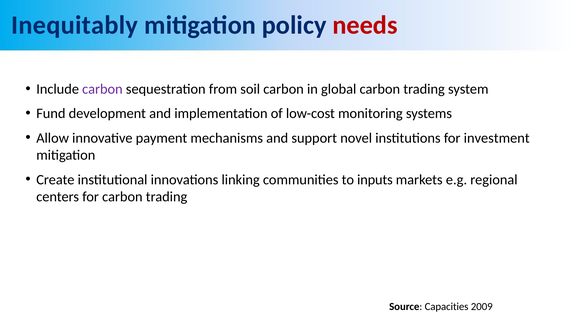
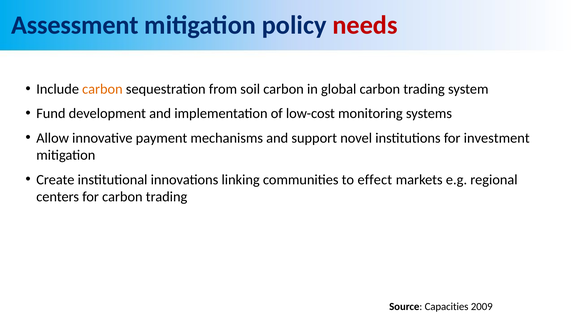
Inequitably: Inequitably -> Assessment
carbon at (102, 89) colour: purple -> orange
inputs: inputs -> effect
